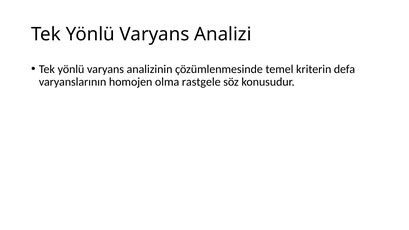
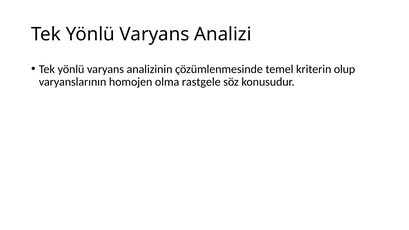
defa: defa -> olup
